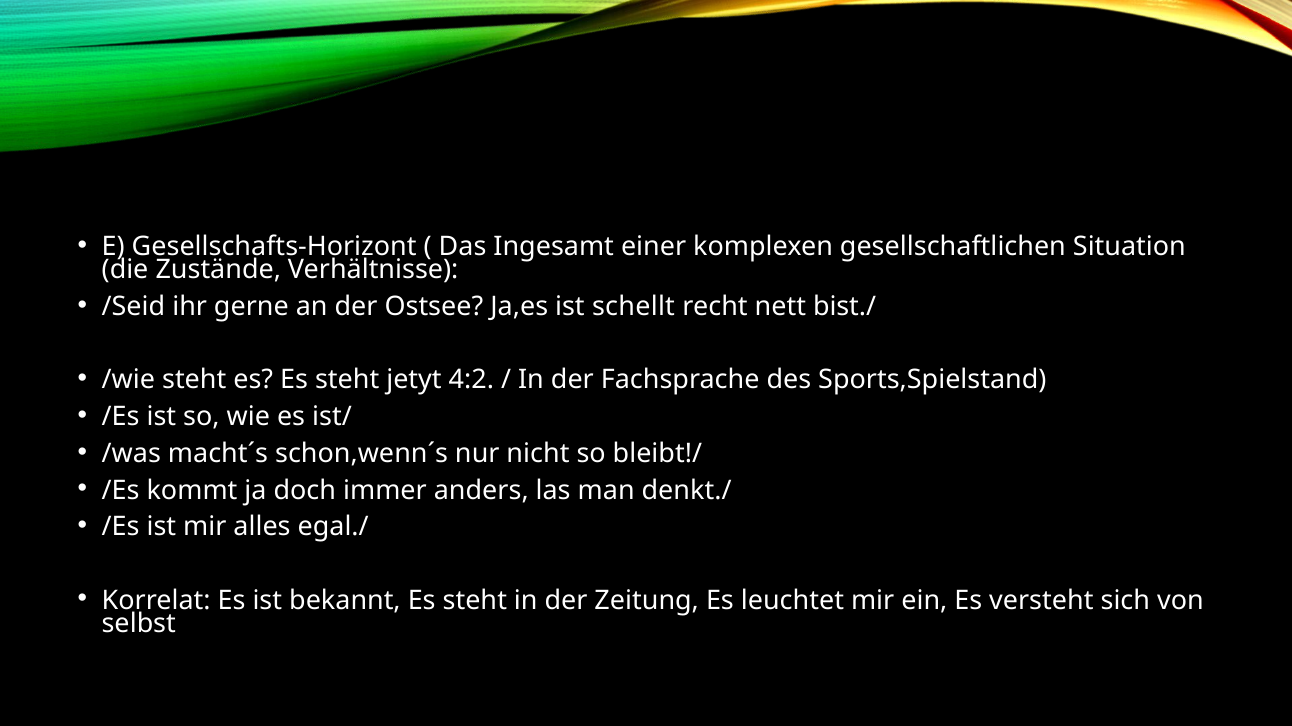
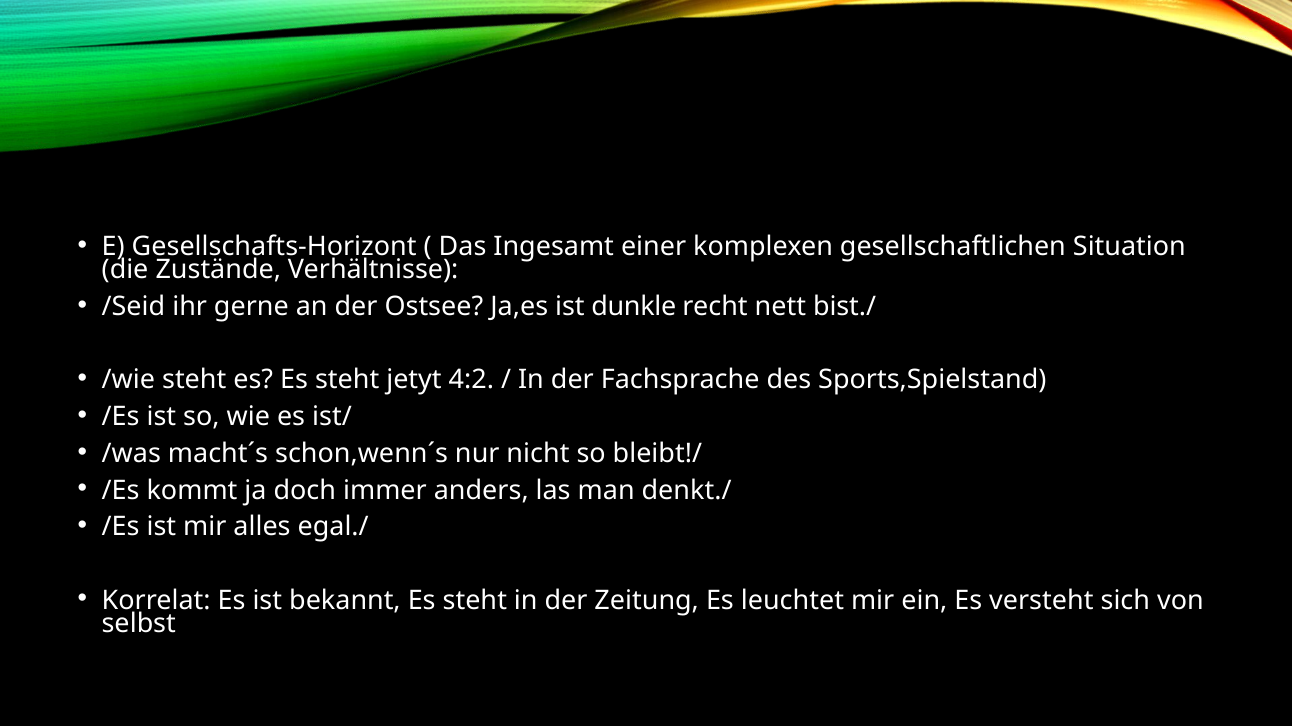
schellt: schellt -> dunkle
